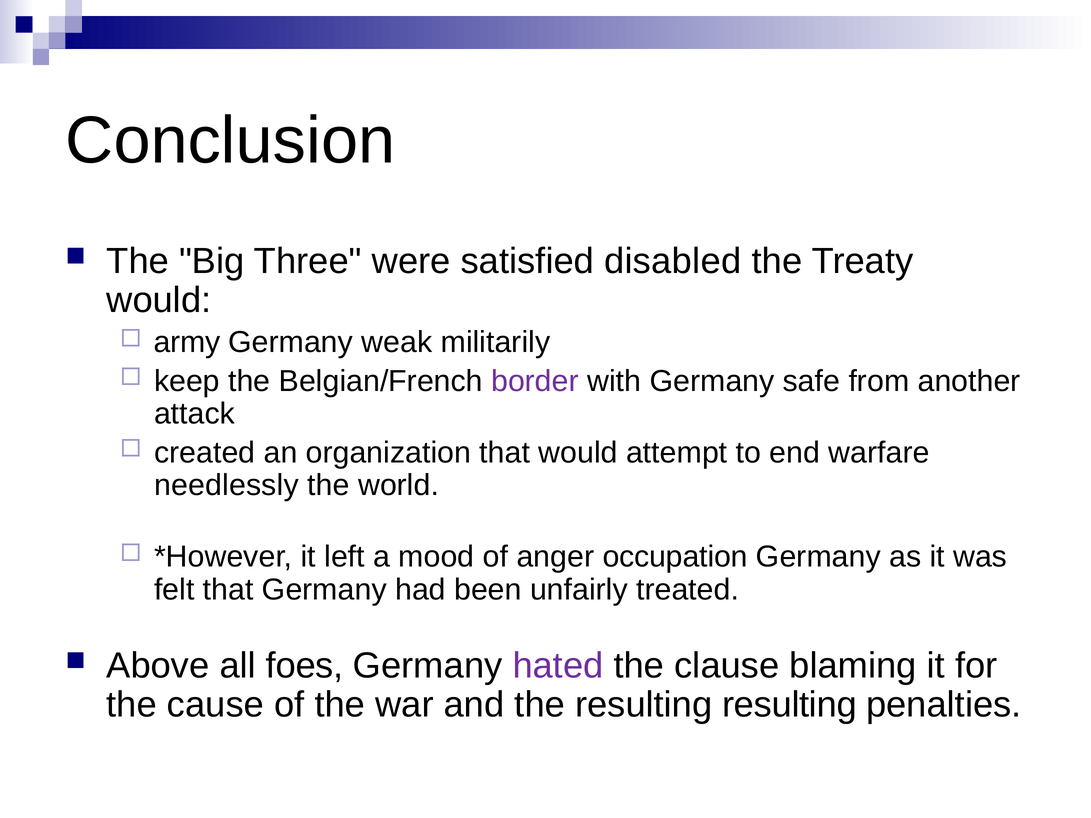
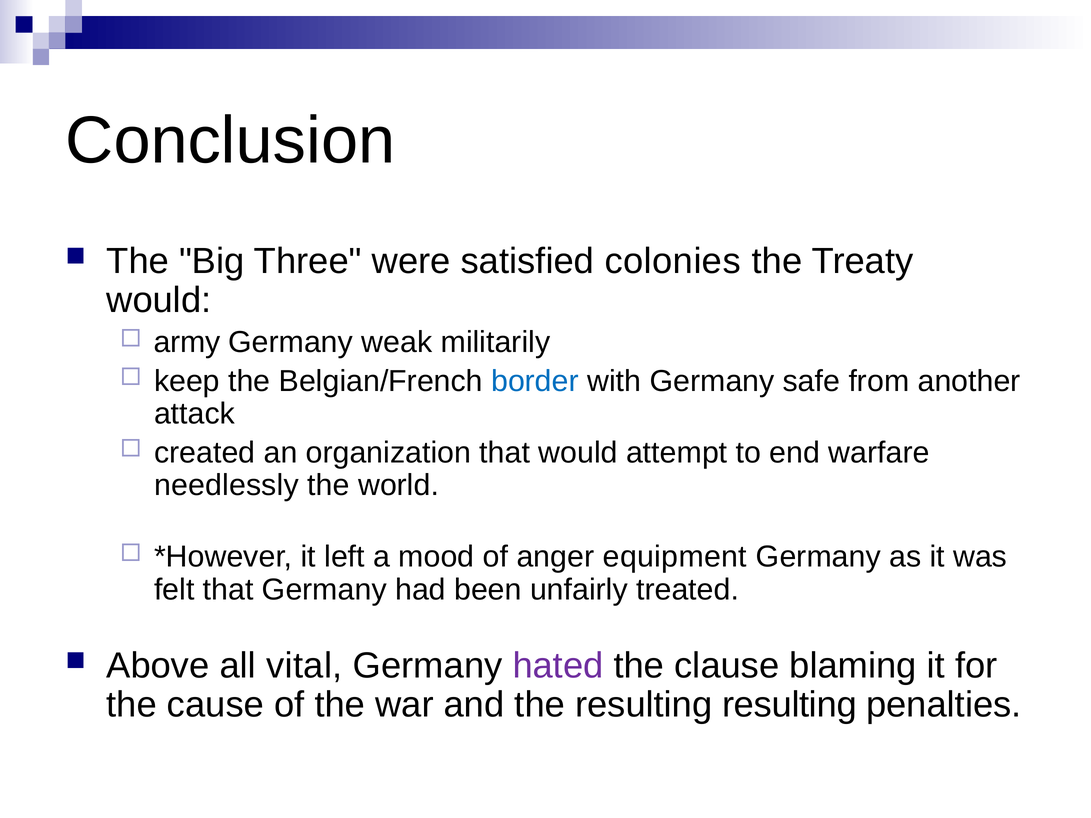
disabled: disabled -> colonies
border colour: purple -> blue
occupation: occupation -> equipment
foes: foes -> vital
